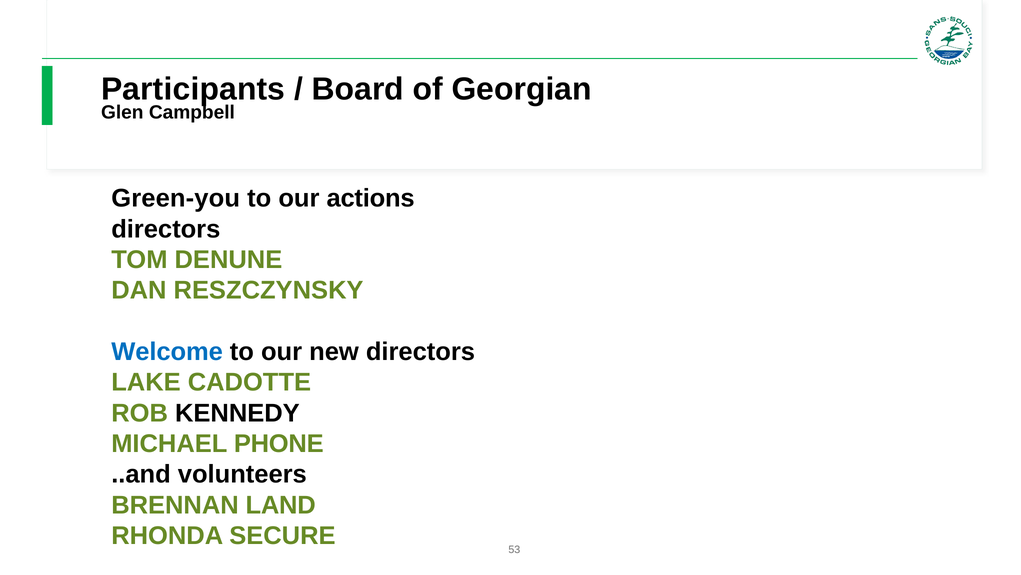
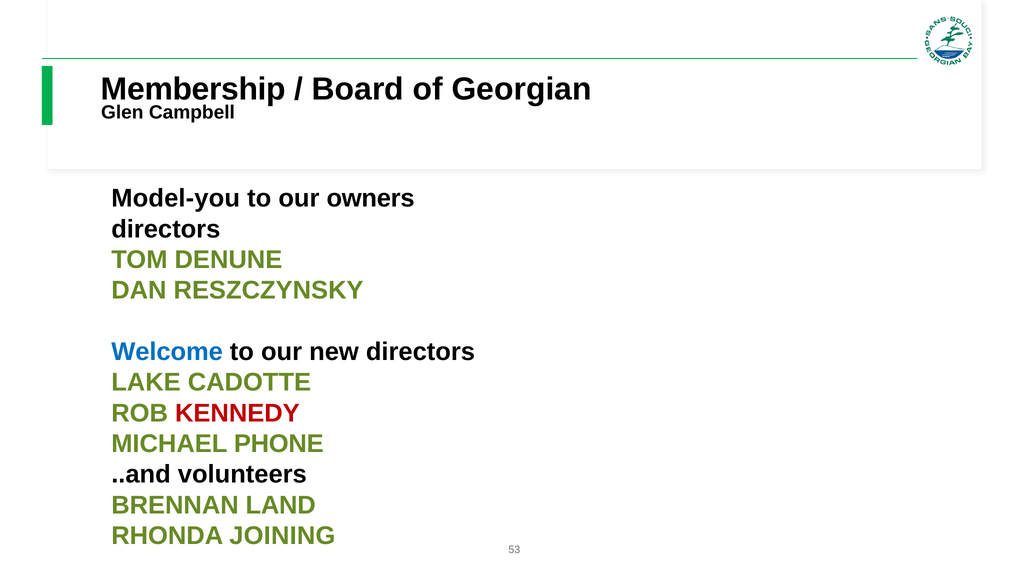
Participants: Participants -> Membership
Green-you: Green-you -> Model-you
actions: actions -> owners
KENNEDY colour: black -> red
SECURE: SECURE -> JOINING
